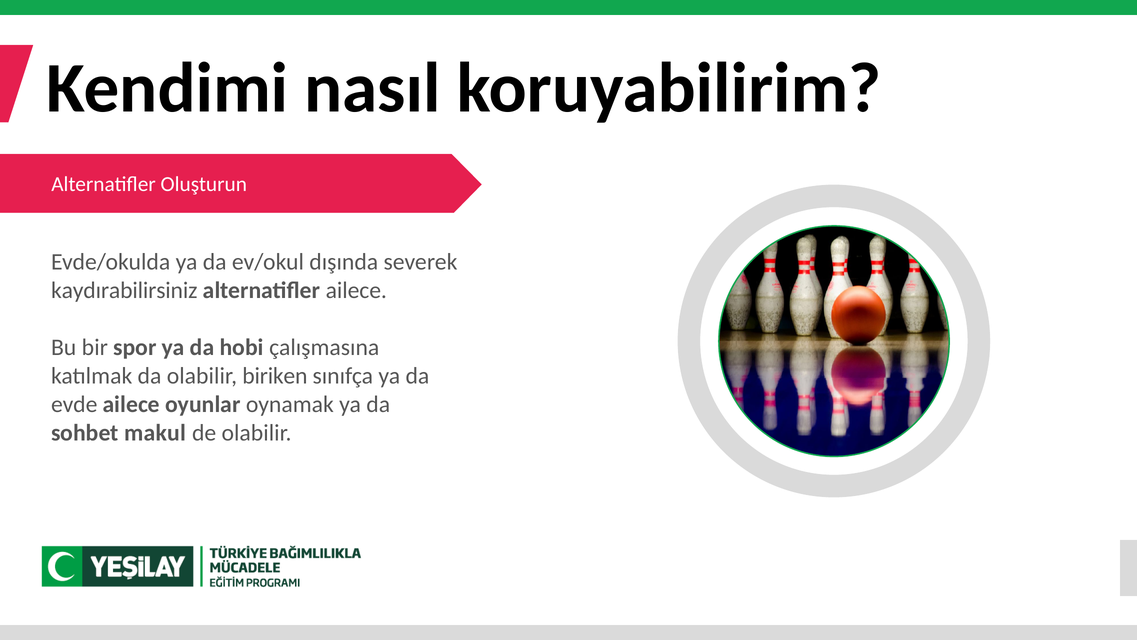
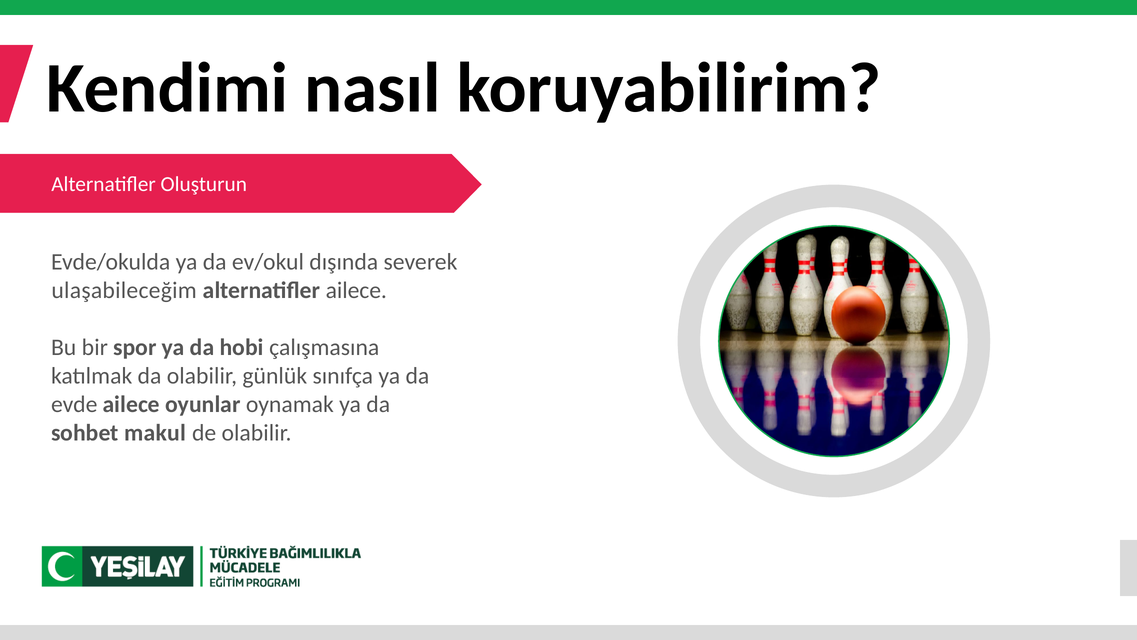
kaydırabilirsiniz: kaydırabilirsiniz -> ulaşabileceğim
biriken: biriken -> günlük
